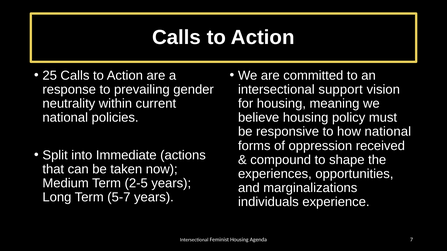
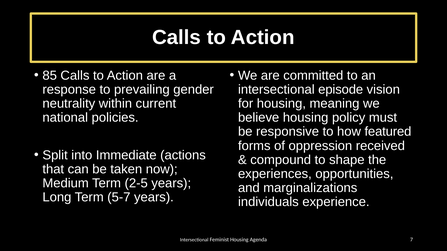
25: 25 -> 85
support: support -> episode
how national: national -> featured
